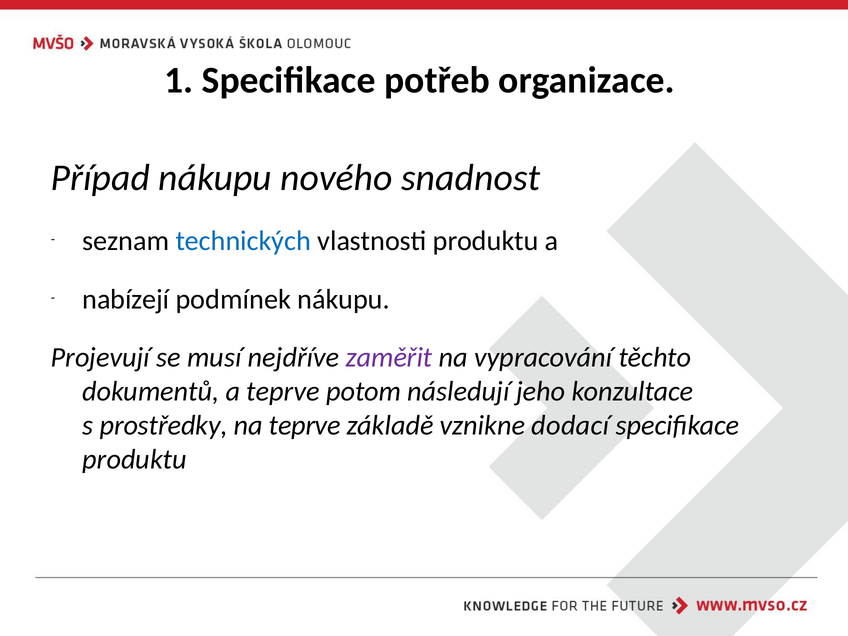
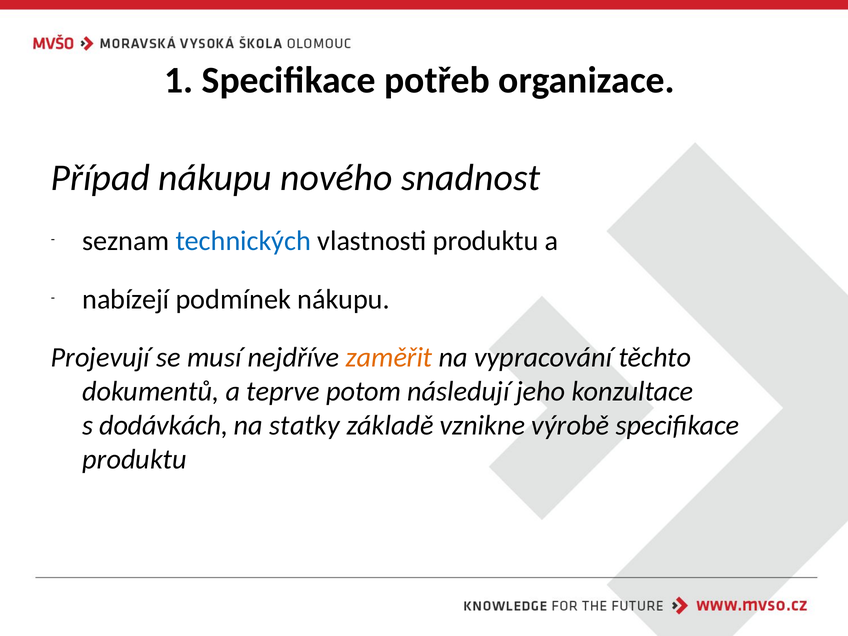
zaměřit colour: purple -> orange
prostředky: prostředky -> dodávkách
na teprve: teprve -> statky
dodací: dodací -> výrobě
